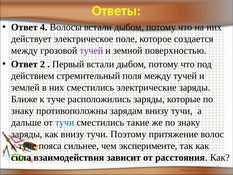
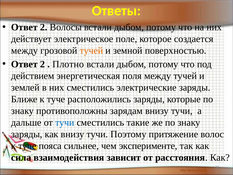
4 at (44, 27): 4 -> 2
тучей at (91, 50) colour: purple -> orange
Первый: Первый -> Плотно
стремительный: стремительный -> энергетическая
